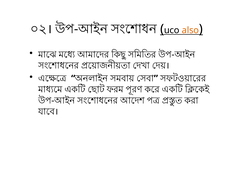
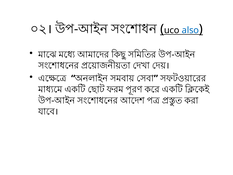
also colour: orange -> blue
